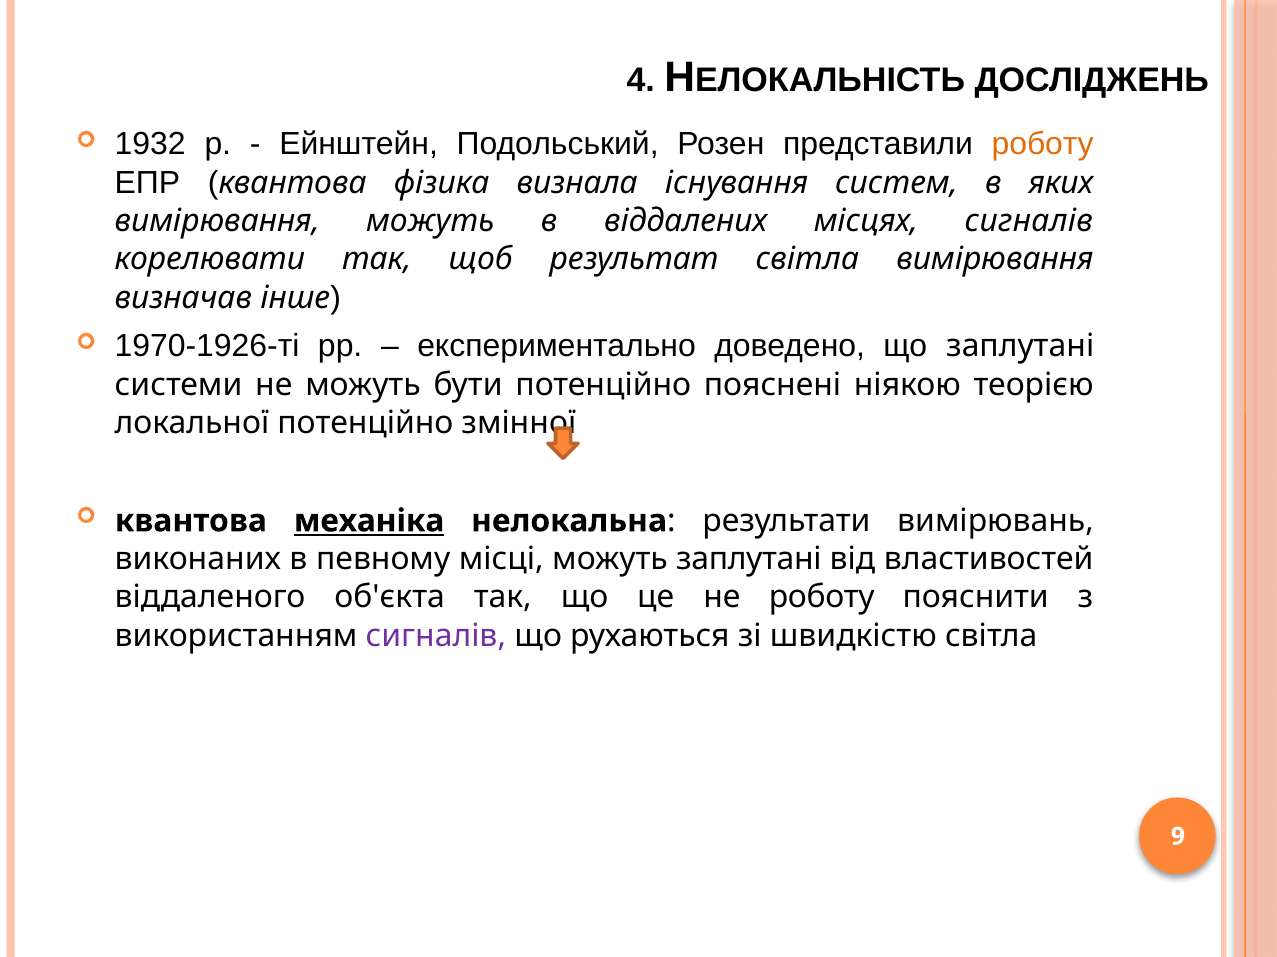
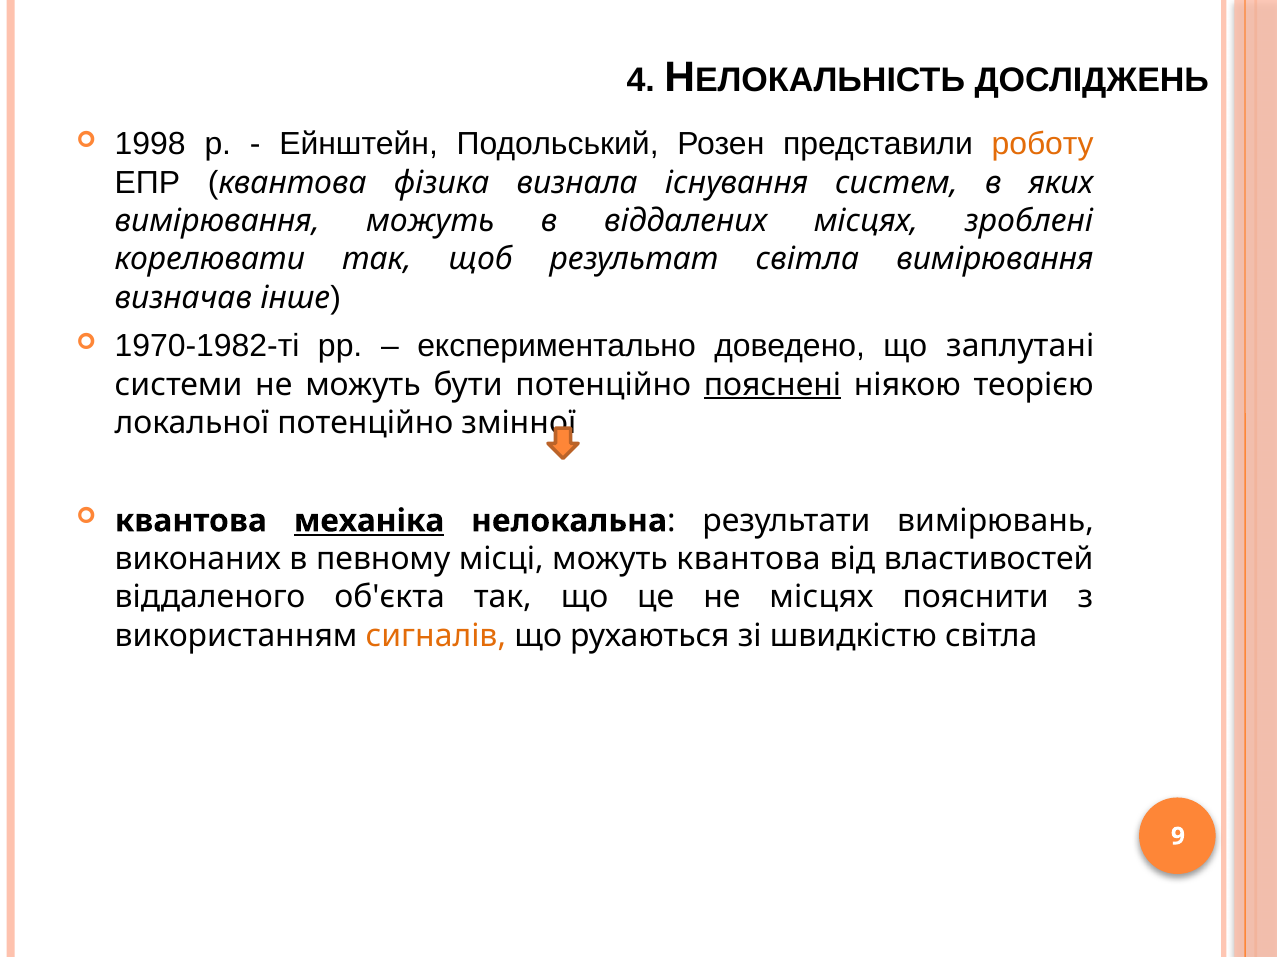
1932: 1932 -> 1998
місцях сигналів: сигналів -> зроблені
1970-1926-ті: 1970-1926-ті -> 1970-1982-ті
пояснені underline: none -> present
можуть заплутані: заплутані -> квантова
не роботу: роботу -> місцях
сигналів at (436, 636) colour: purple -> orange
